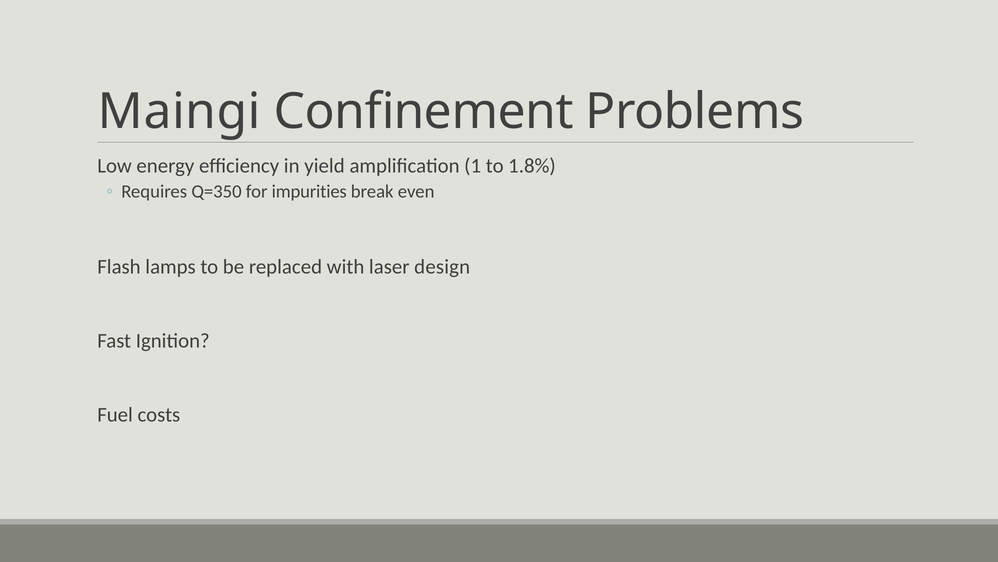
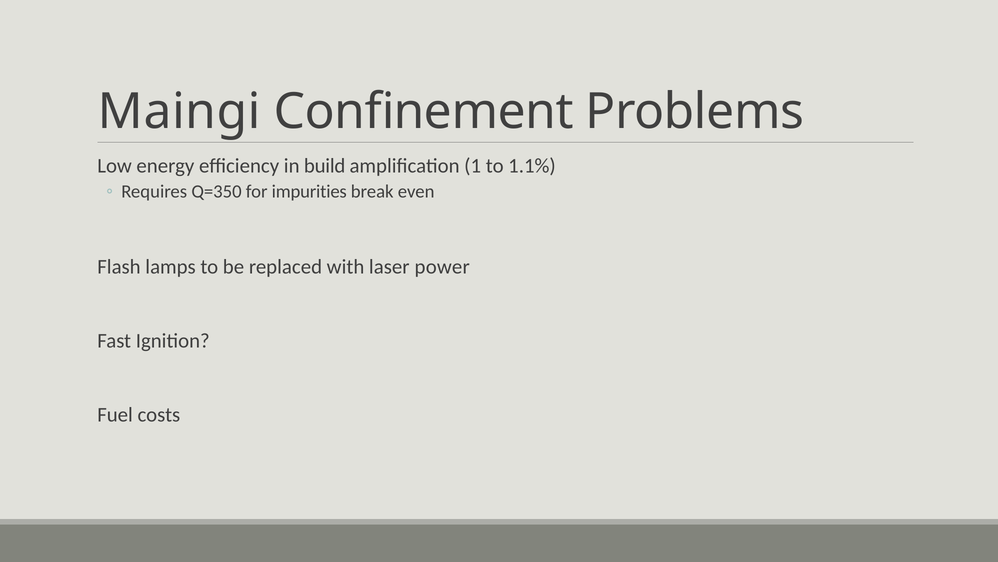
yield: yield -> build
1.8%: 1.8% -> 1.1%
design: design -> power
